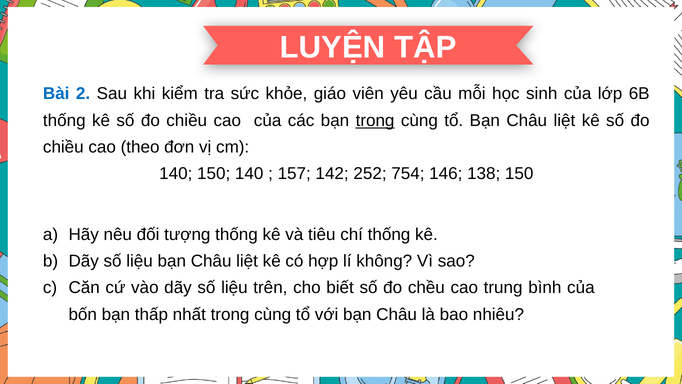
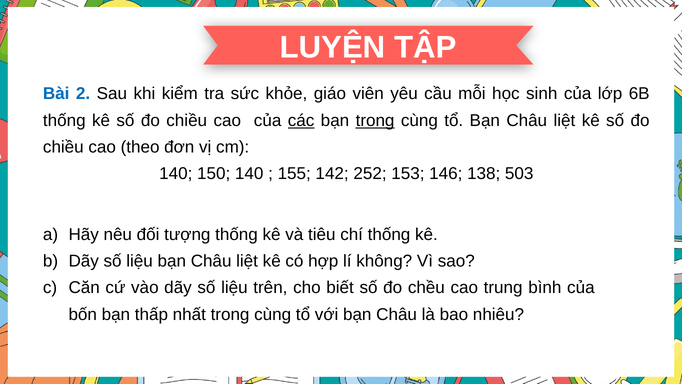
các underline: none -> present
157: 157 -> 155
754: 754 -> 153
138 150: 150 -> 503
